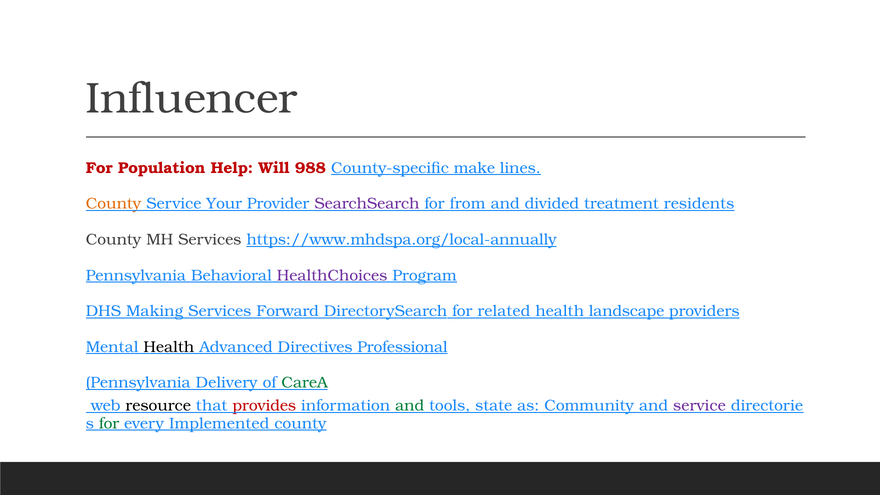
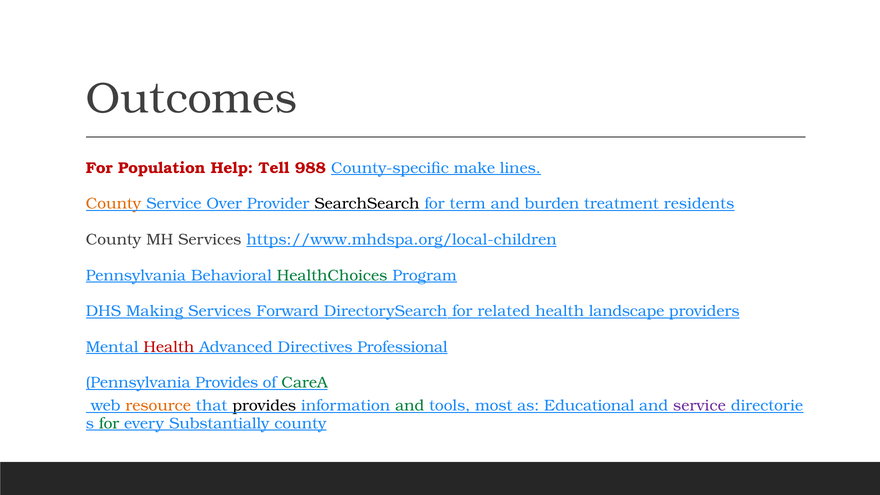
Influencer: Influencer -> Outcomes
Will: Will -> Tell
Your: Your -> Over
SearchSearch colour: purple -> black
from: from -> term
divided: divided -> burden
https://www.mhdspa.org/local-annually: https://www.mhdspa.org/local-annually -> https://www.mhdspa.org/local-children
HealthChoices colour: purple -> green
Health at (169, 347) colour: black -> red
Pennsylvania Delivery: Delivery -> Provides
resource colour: black -> orange
provides at (264, 406) colour: red -> black
state: state -> most
Community: Community -> Educational
Implemented: Implemented -> Substantially
